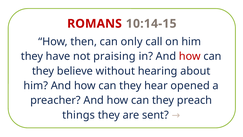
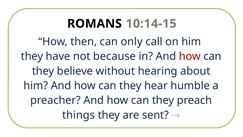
ROMANS colour: red -> black
praising: praising -> because
opened: opened -> humble
